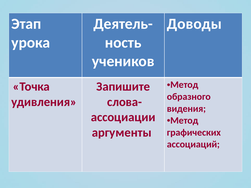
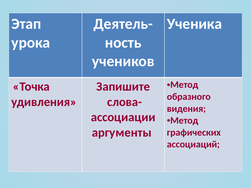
Доводы: Доводы -> Ученика
